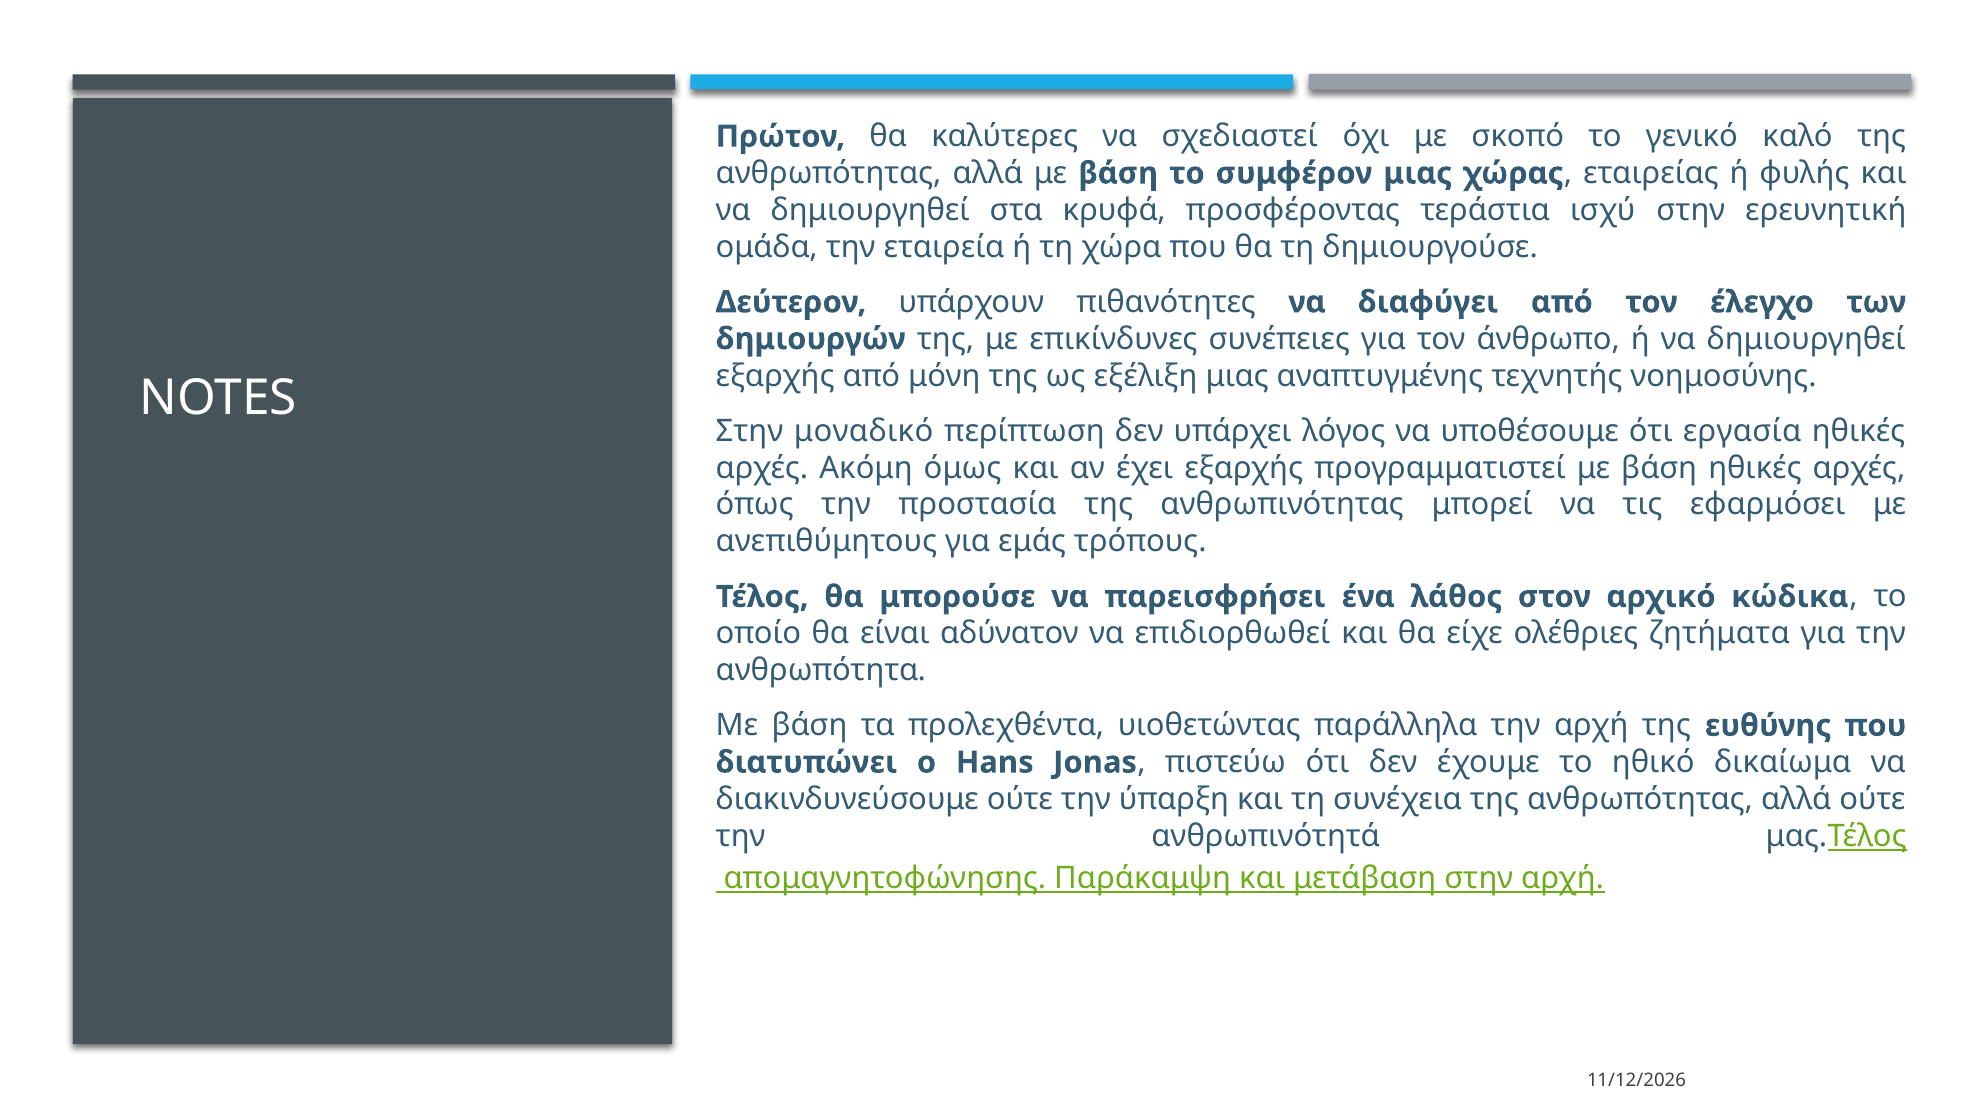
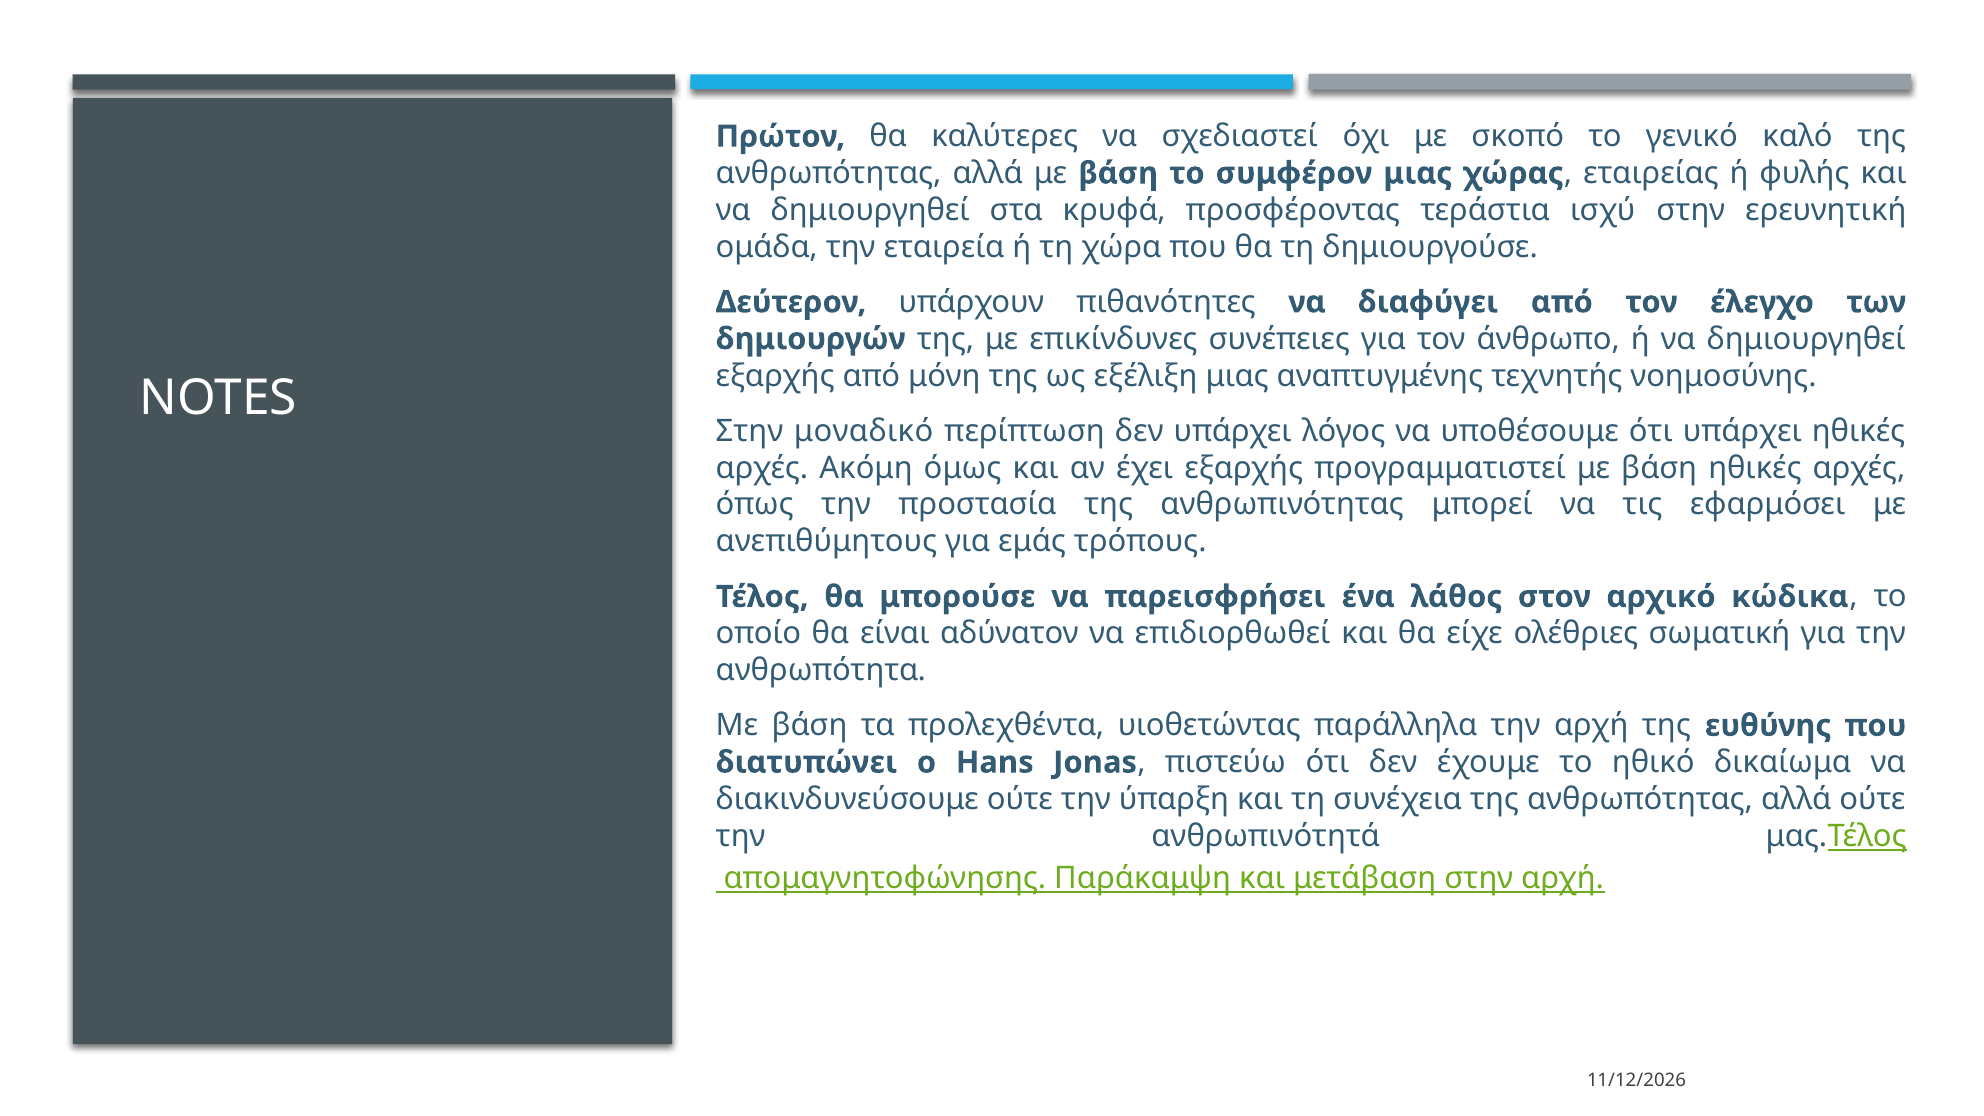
ότι εργασία: εργασία -> υπάρχει
ζητήματα: ζητήματα -> σωματική
